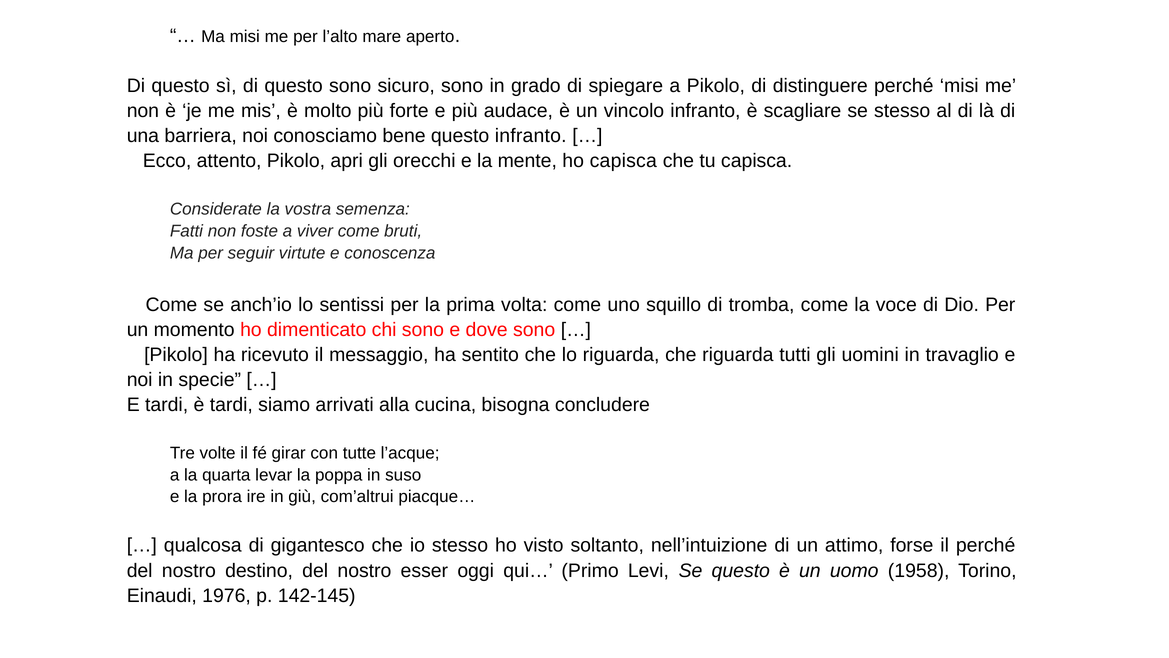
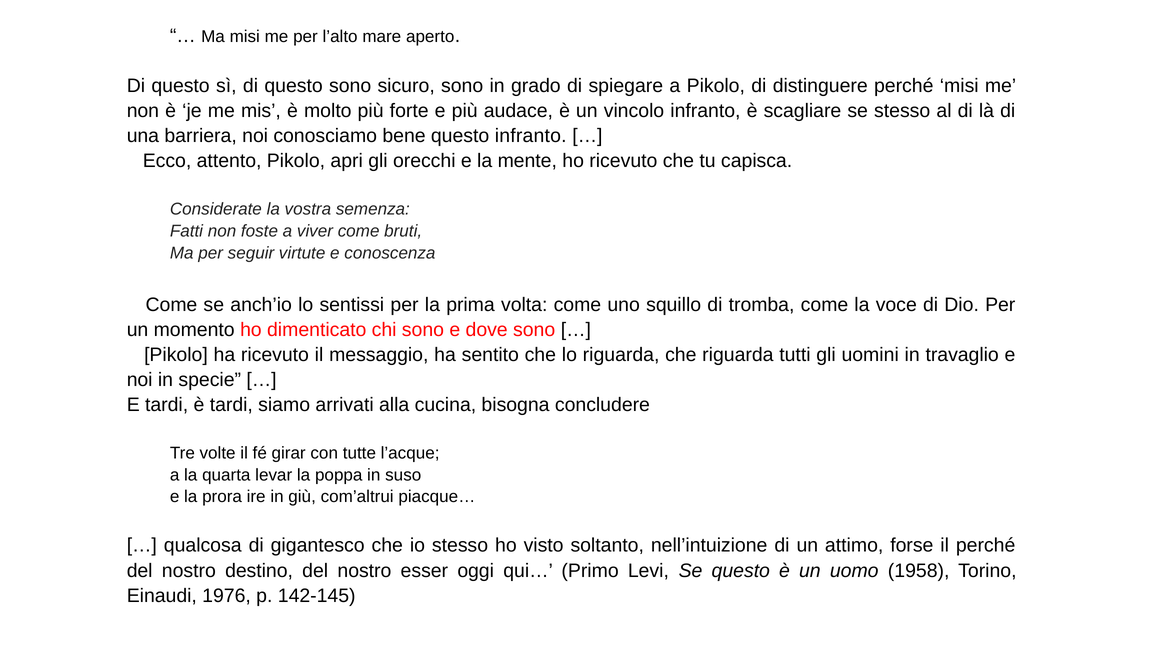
ho capisca: capisca -> ricevuto
